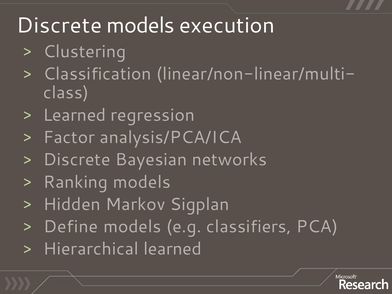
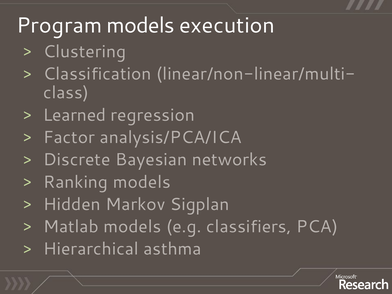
Discrete at (59, 26): Discrete -> Program
Define: Define -> Matlab
Hierarchical learned: learned -> asthma
